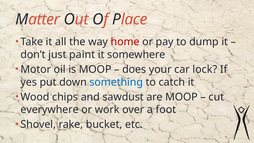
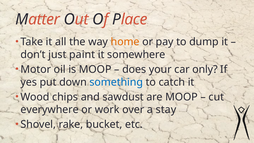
home colour: red -> orange
lock: lock -> only
foot: foot -> stay
